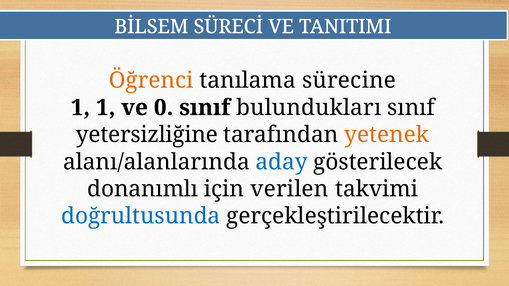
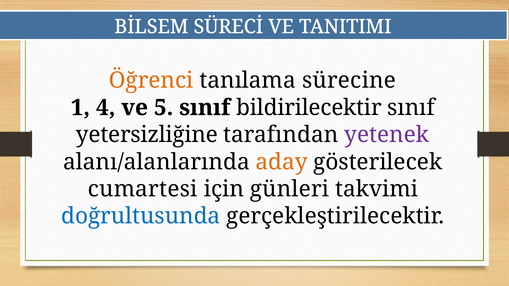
1 1: 1 -> 4
0: 0 -> 5
bulundukları: bulundukları -> bildirilecektir
yetenek colour: orange -> purple
aday colour: blue -> orange
donanımlı: donanımlı -> cumartesi
verilen: verilen -> günleri
